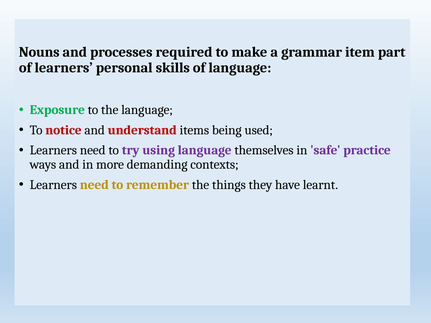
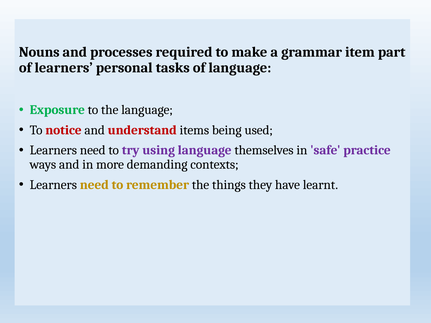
skills: skills -> tasks
